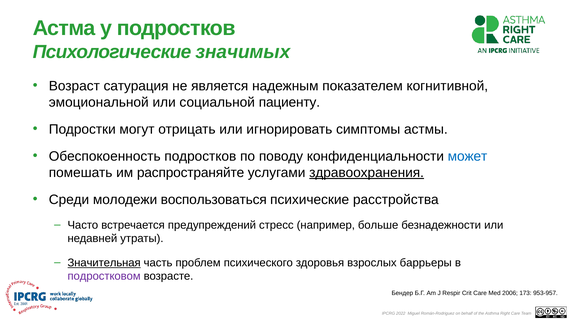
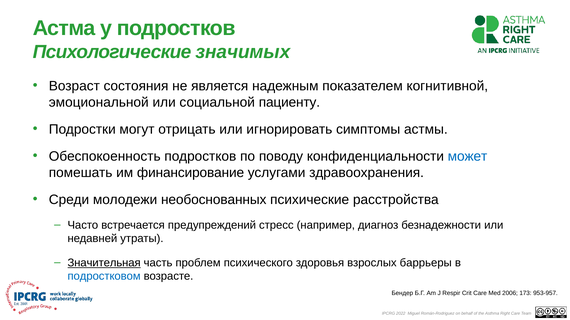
сатурация: сатурация -> состояния
распространяйте: распространяйте -> финансирование
здравоохранения underline: present -> none
воспользоваться: воспользоваться -> необоснованных
больше: больше -> диагноз
подростковом colour: purple -> blue
